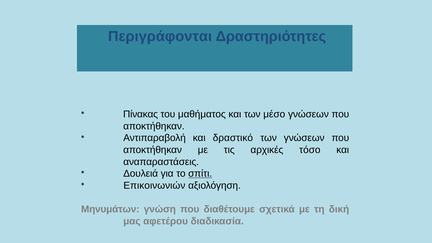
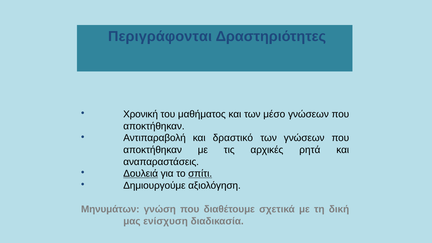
Πίνακας: Πίνακας -> Χρονική
τόσο: τόσο -> ρητά
Δουλειά underline: none -> present
Επικοινωνιών: Επικοινωνιών -> Δημιουργούμε
αφετέρου: αφετέρου -> ενίσχυση
